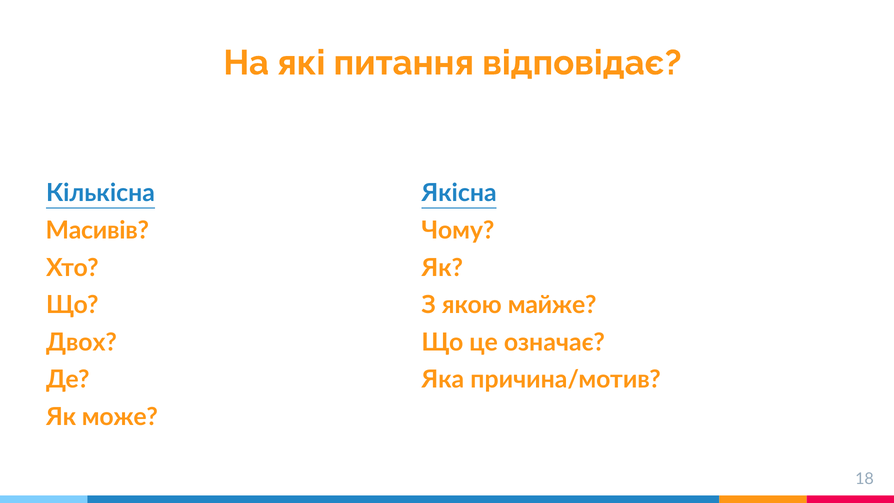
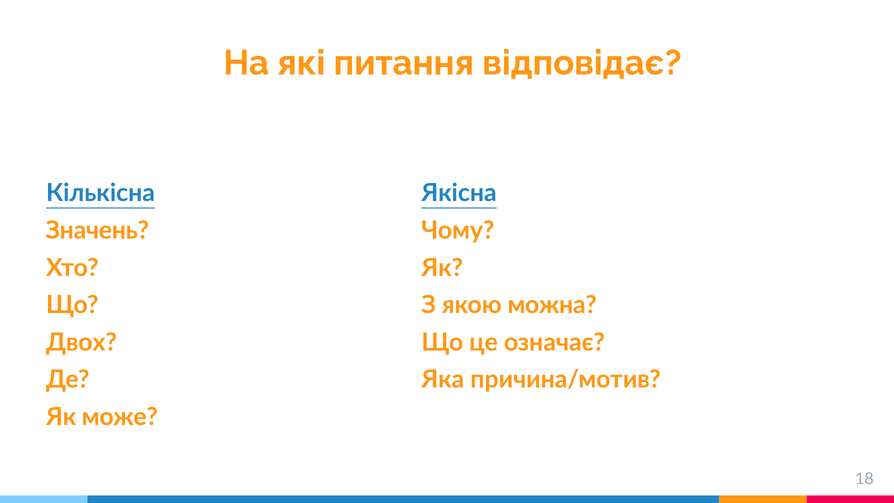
Масивів: Масивів -> Значень
майже: майже -> можна
